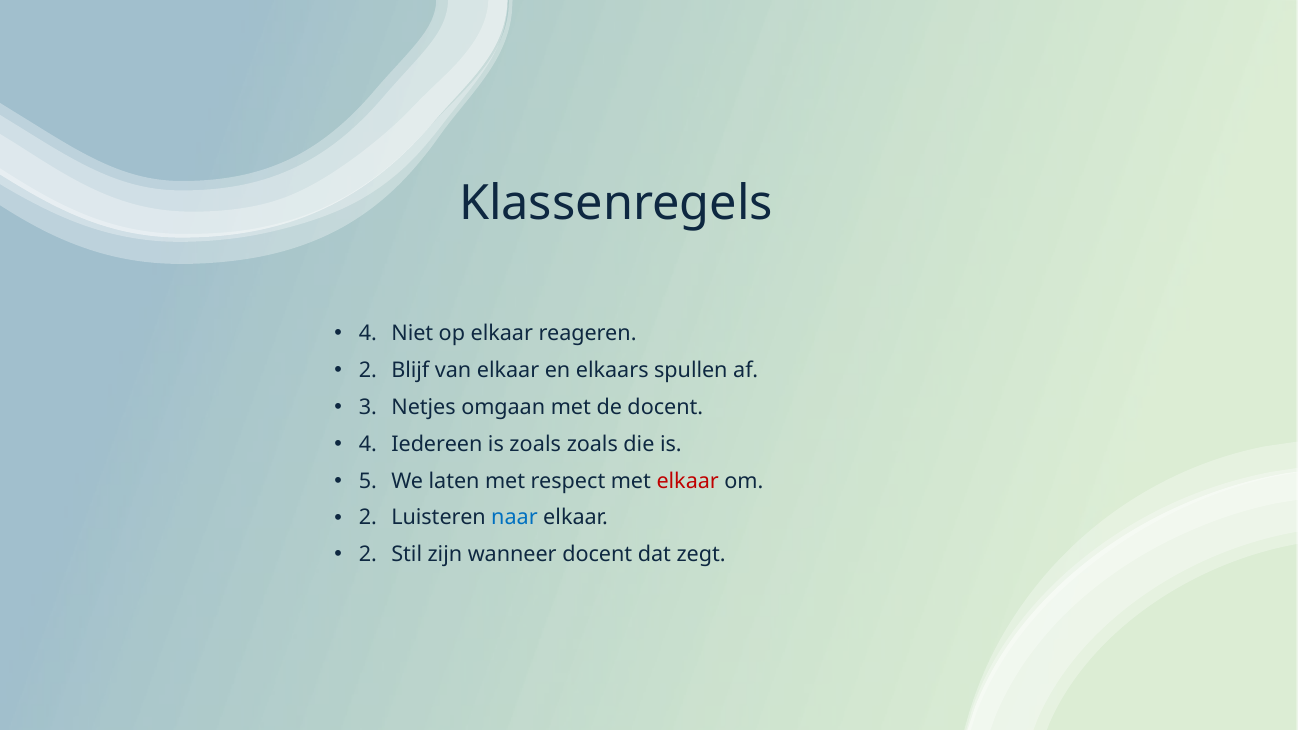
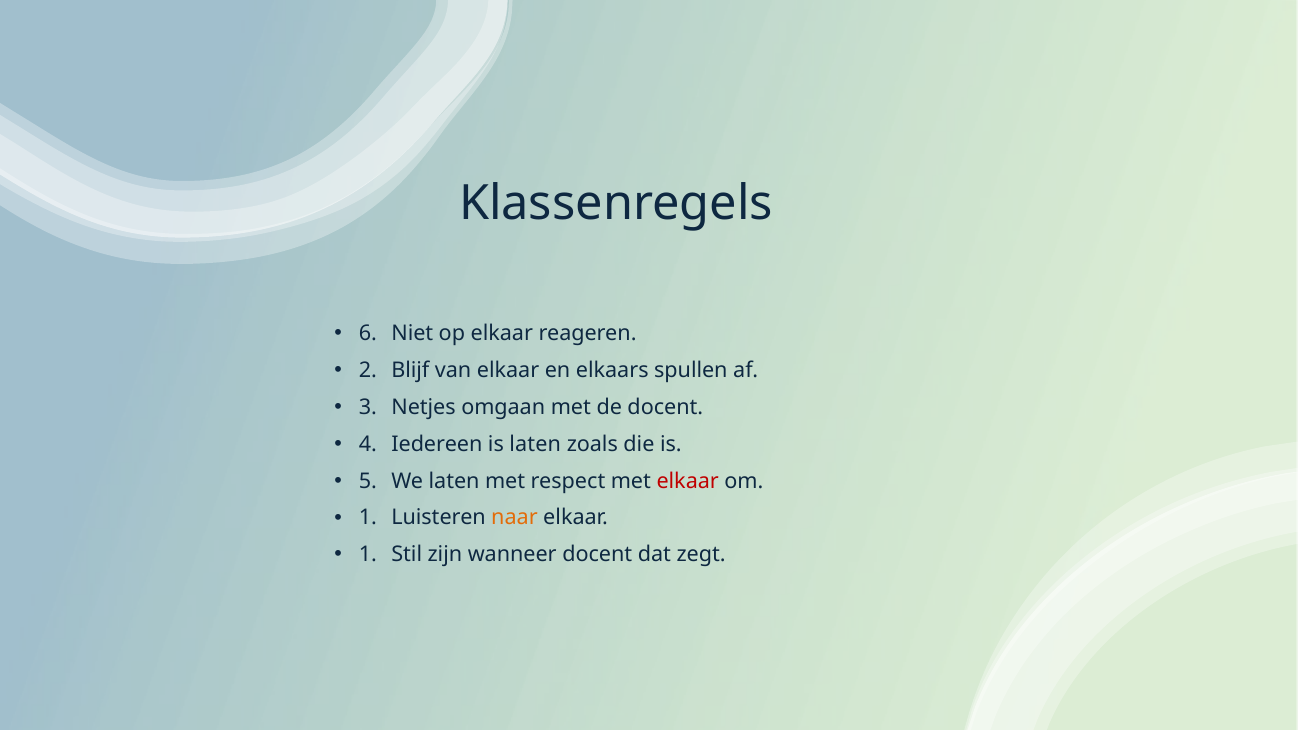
4 at (368, 334): 4 -> 6
is zoals: zoals -> laten
2 at (368, 518): 2 -> 1
naar colour: blue -> orange
2 at (368, 555): 2 -> 1
